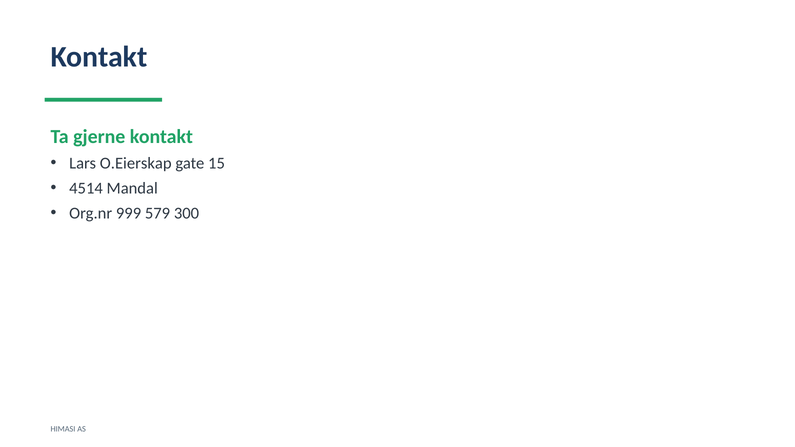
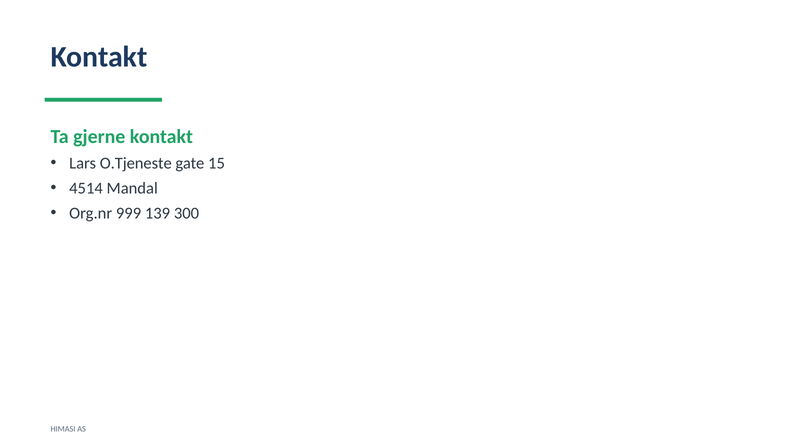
O.Eierskap: O.Eierskap -> O.Tjeneste
579: 579 -> 139
